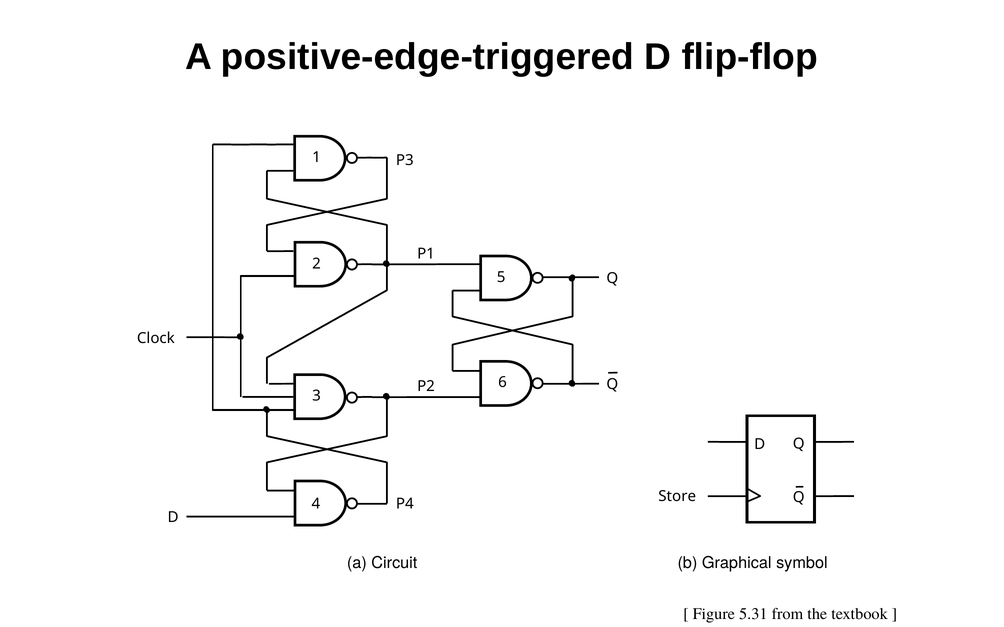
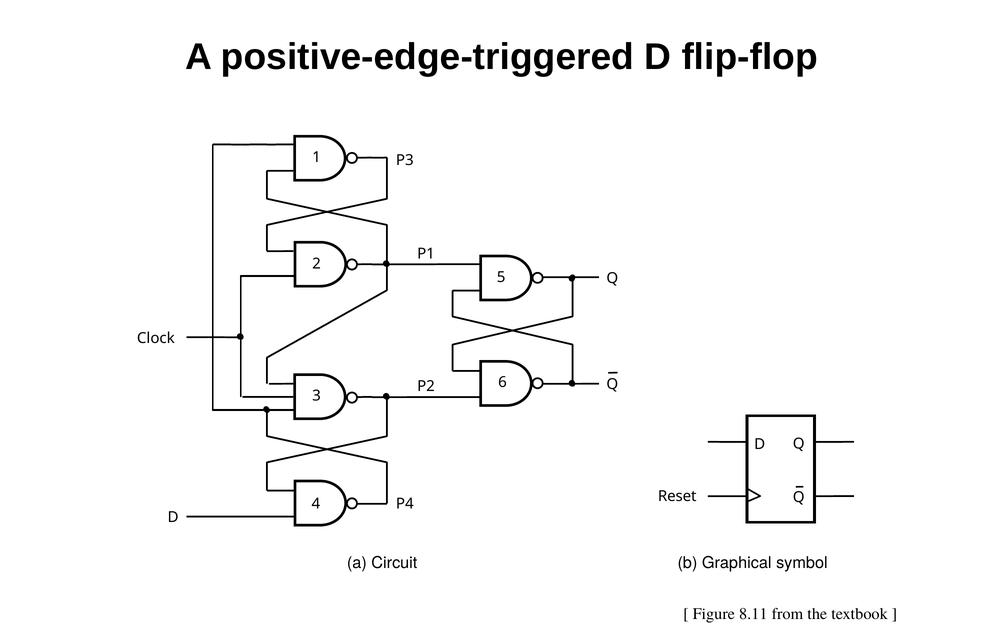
Store: Store -> Reset
5.31: 5.31 -> 8.11
